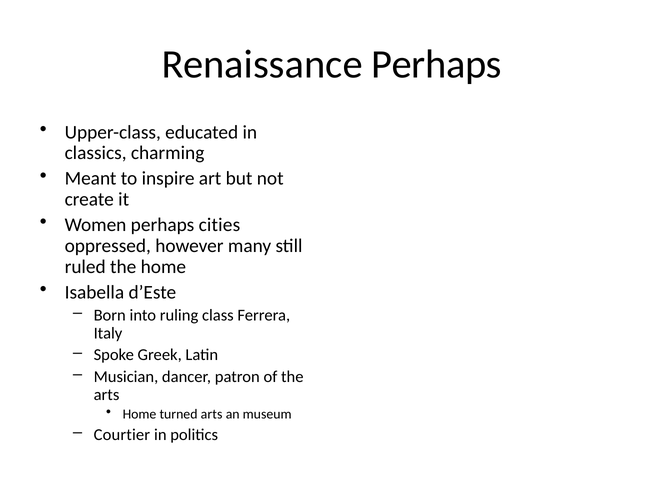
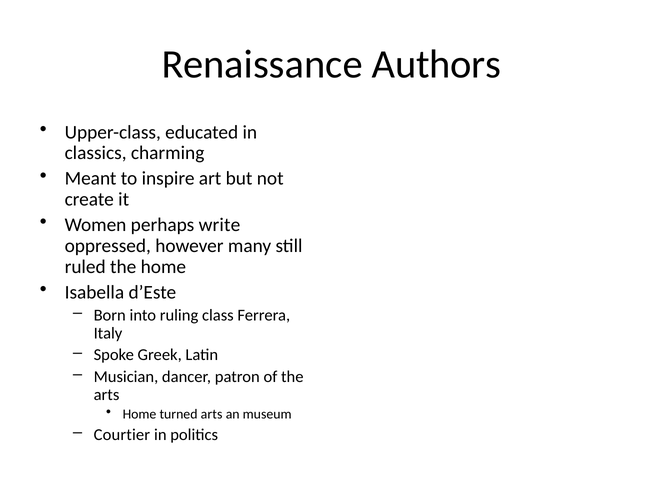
Renaissance Perhaps: Perhaps -> Authors
cities: cities -> write
